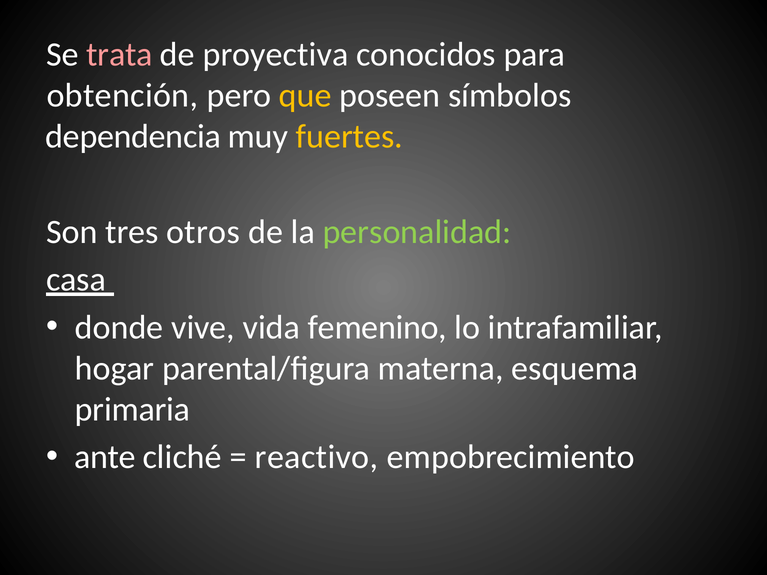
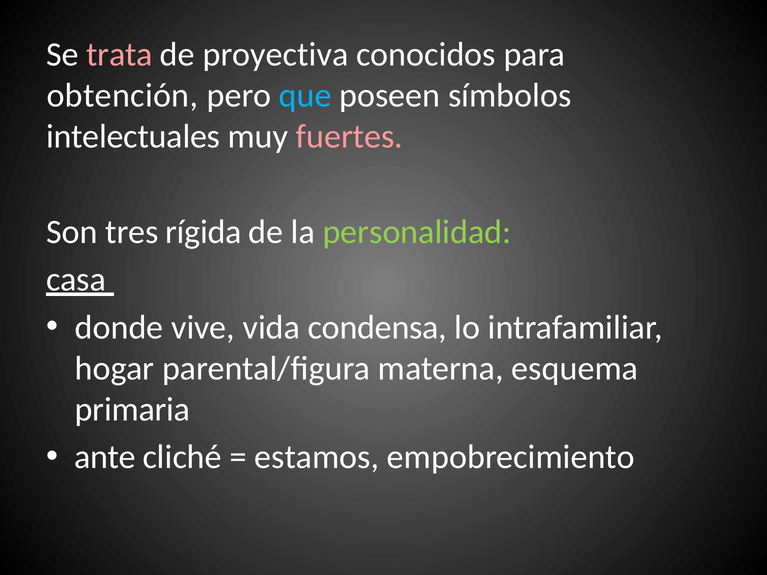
que colour: yellow -> light blue
dependencia: dependencia -> intelectuales
fuertes colour: yellow -> pink
otros: otros -> rígida
femenino: femenino -> condensa
reactivo: reactivo -> estamos
